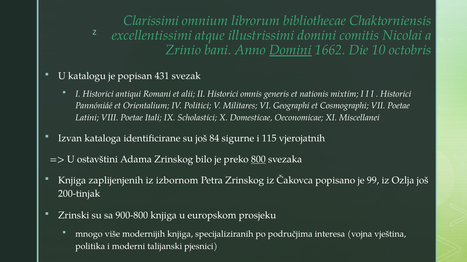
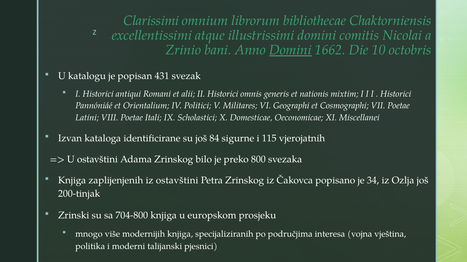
800 underline: present -> none
iz izbornom: izbornom -> ostavštini
99: 99 -> 34
900-800: 900-800 -> 704-800
